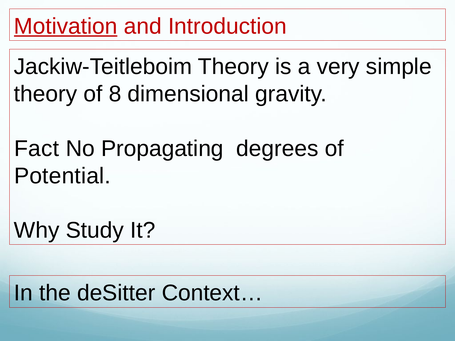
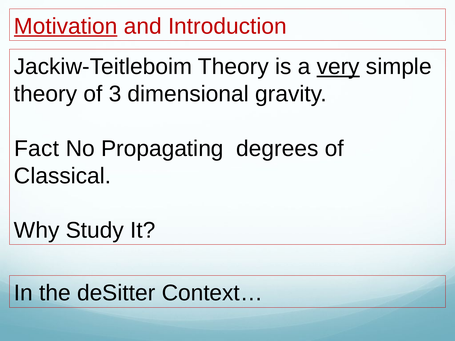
very underline: none -> present
8: 8 -> 3
Potential: Potential -> Classical
